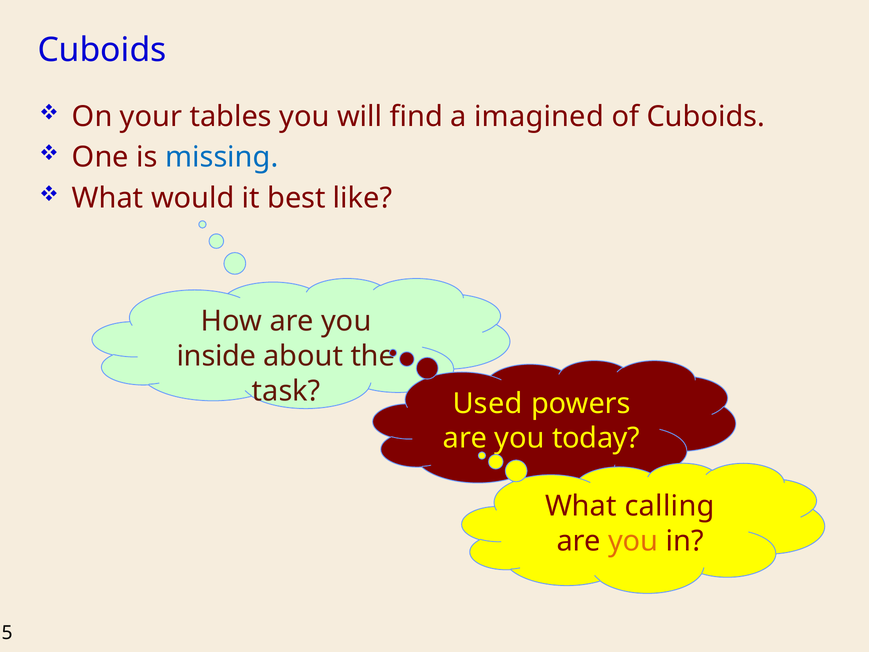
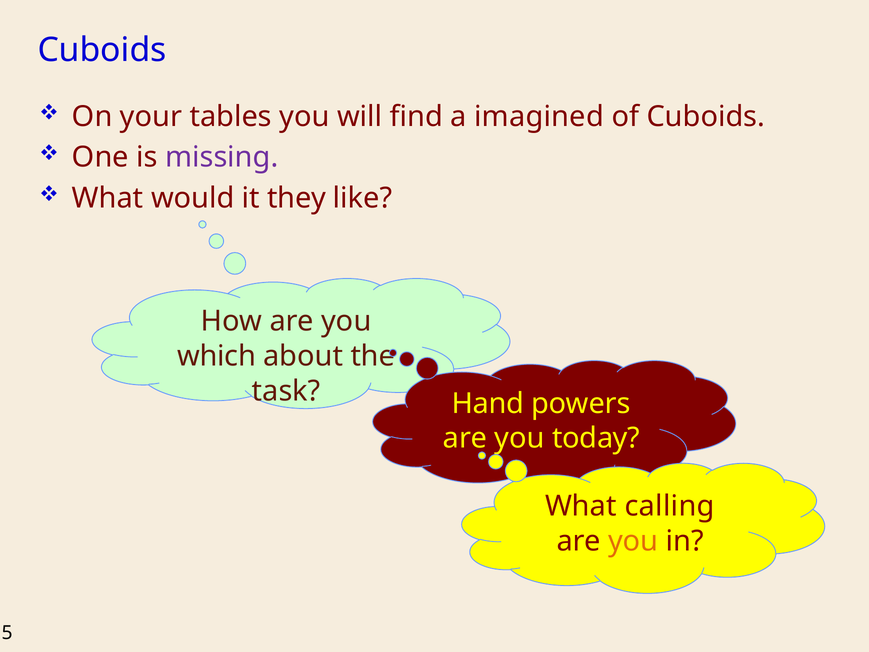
missing colour: blue -> purple
best: best -> they
inside: inside -> which
Used: Used -> Hand
